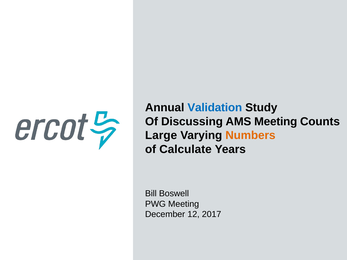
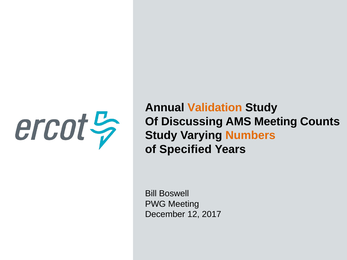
Validation colour: blue -> orange
Large at (161, 136): Large -> Study
Calculate: Calculate -> Specified
